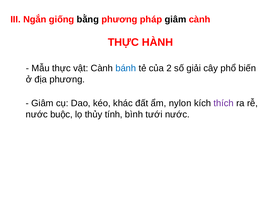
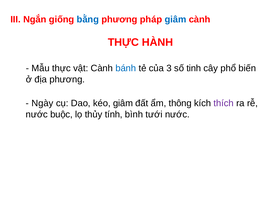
bằng colour: black -> blue
giâm at (175, 19) colour: black -> blue
2: 2 -> 3
giải: giải -> tinh
Giâm at (42, 103): Giâm -> Ngày
kéo khác: khác -> giâm
nylon: nylon -> thông
